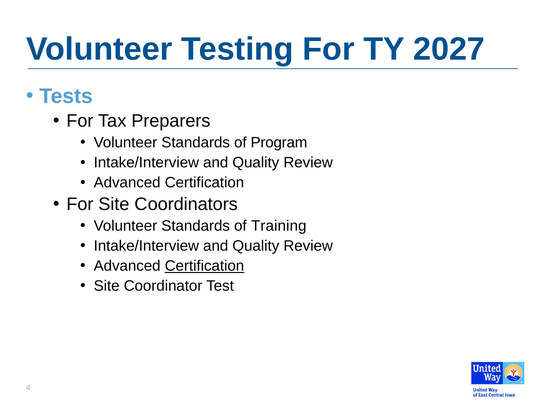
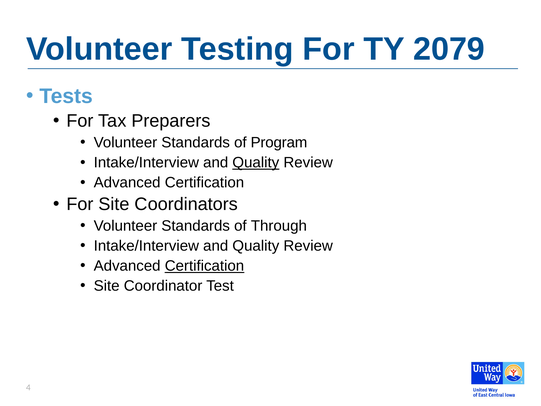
2027: 2027 -> 2079
Quality at (256, 163) underline: none -> present
Training: Training -> Through
